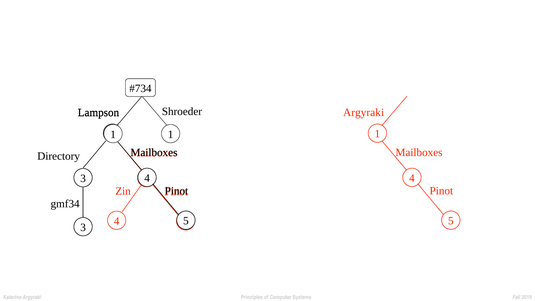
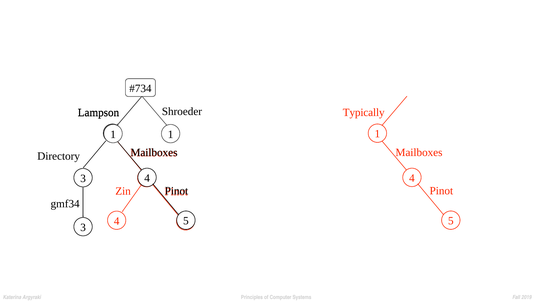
Argyraki at (364, 112): Argyraki -> Typically
